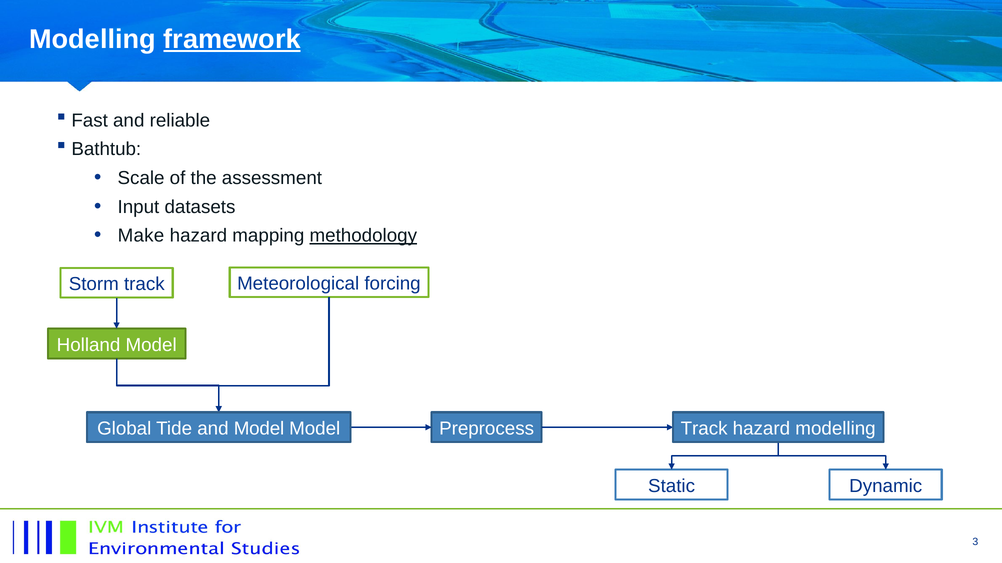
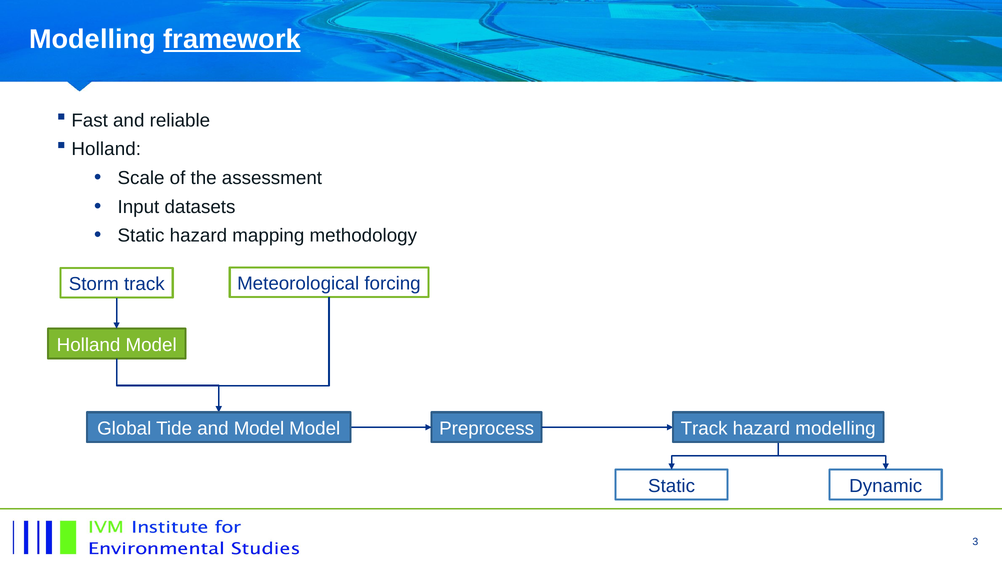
Bathtub at (106, 149): Bathtub -> Holland
Make at (141, 236): Make -> Static
methodology underline: present -> none
